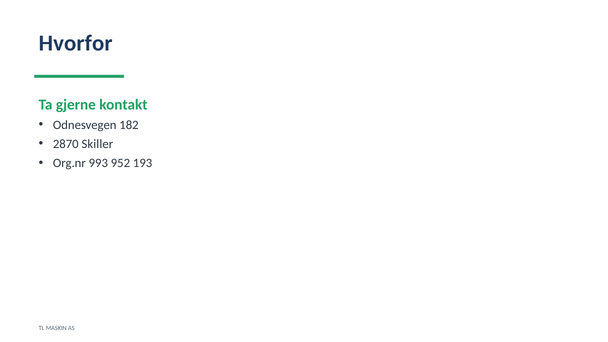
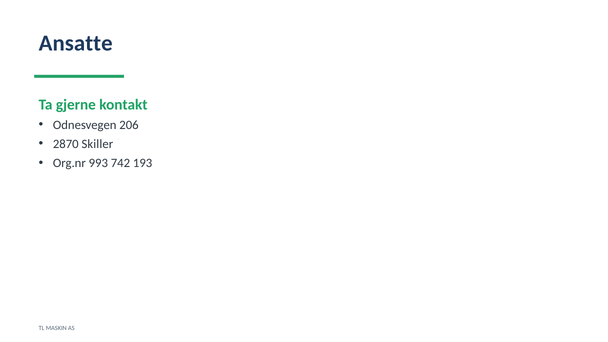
Hvorfor: Hvorfor -> Ansatte
182: 182 -> 206
952: 952 -> 742
